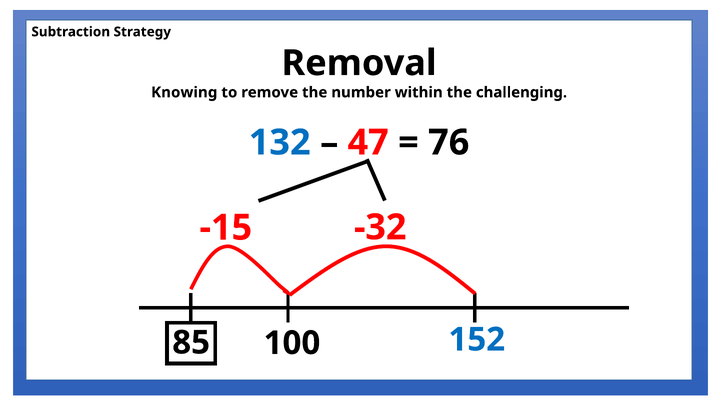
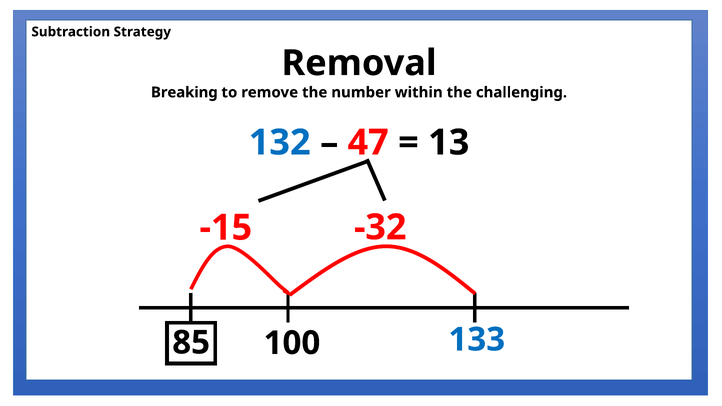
Knowing: Knowing -> Breaking
76: 76 -> 13
152: 152 -> 133
